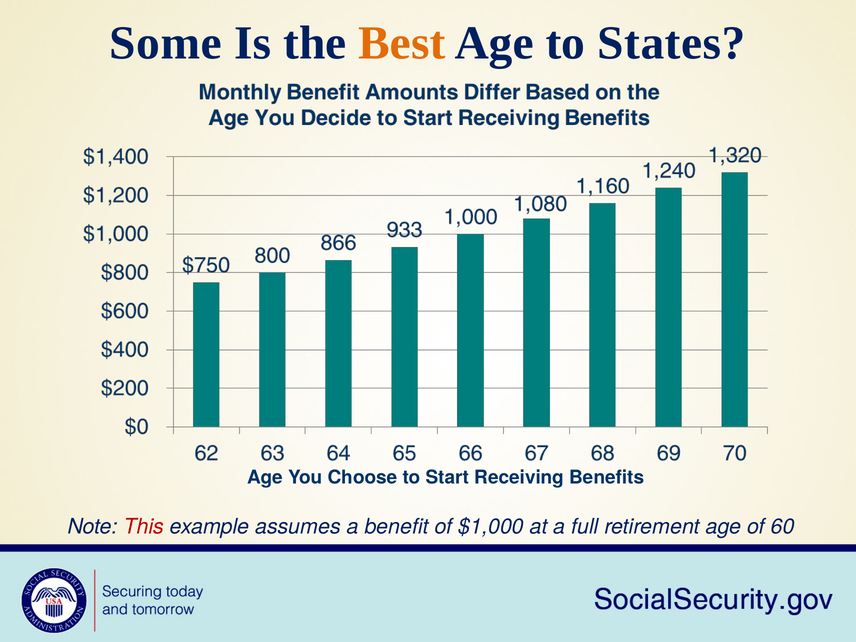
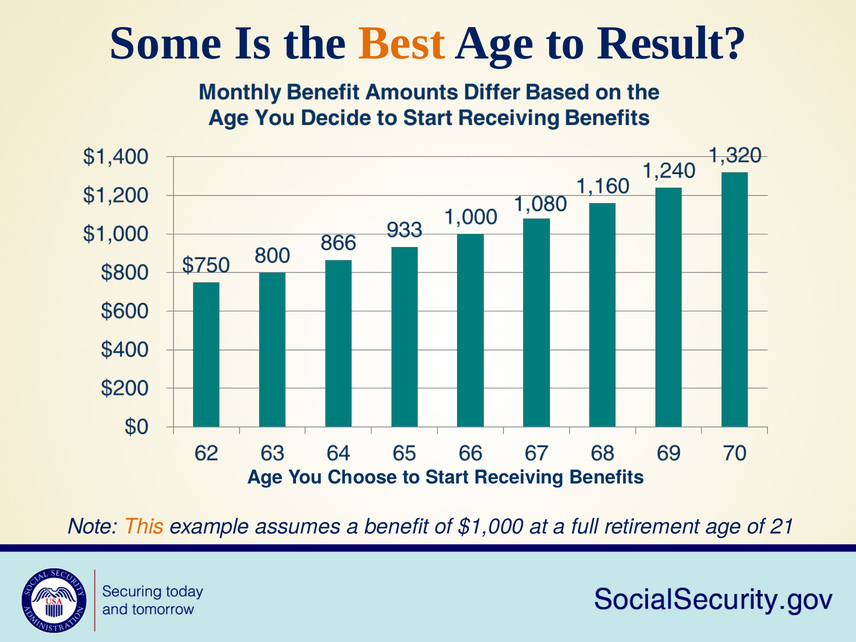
States: States -> Result
This colour: red -> orange
60: 60 -> 21
